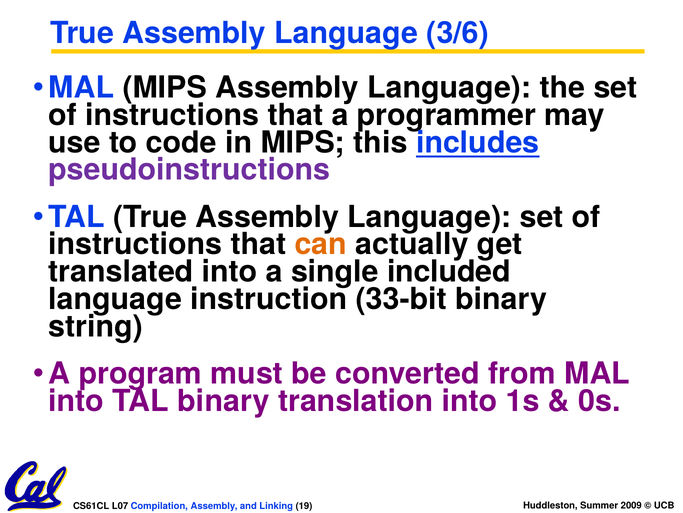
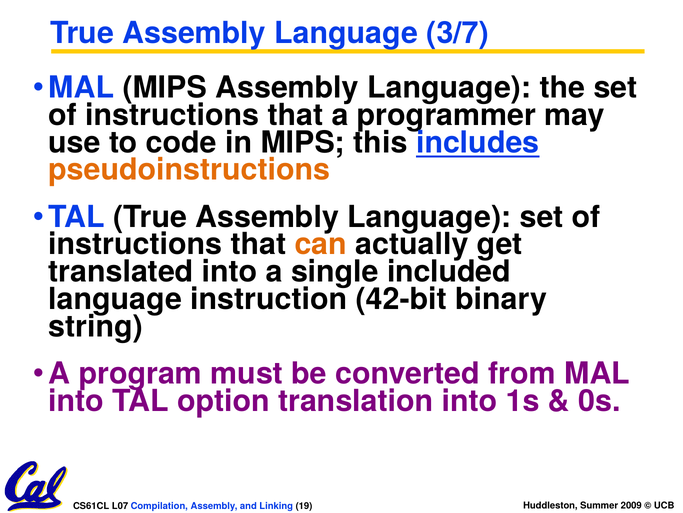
3/6: 3/6 -> 3/7
pseudoinstructions colour: purple -> orange
33-bit: 33-bit -> 42-bit
TAL binary: binary -> option
